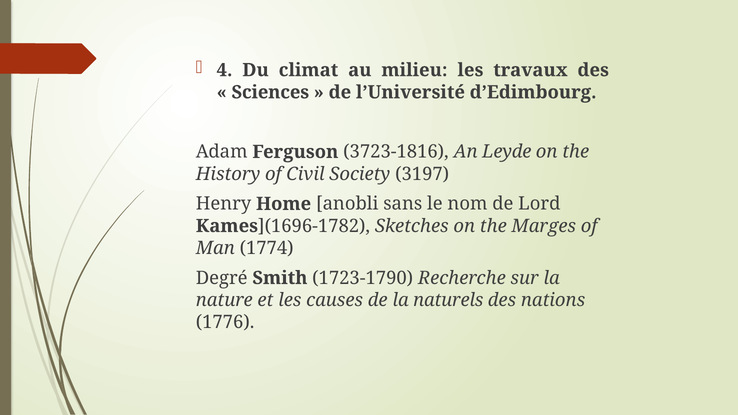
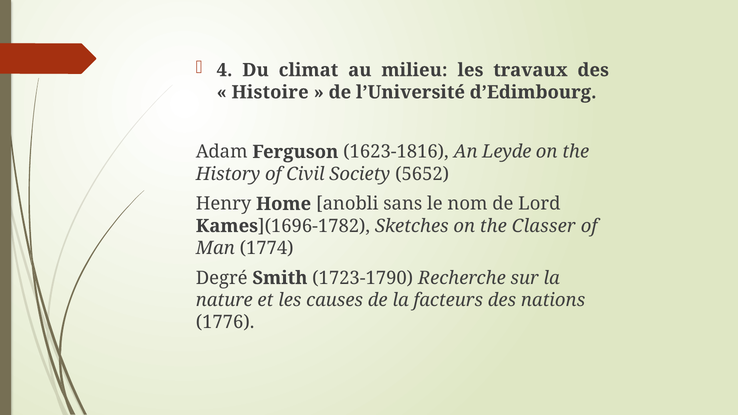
Sciences: Sciences -> Histoire
3723-1816: 3723-1816 -> 1623-1816
3197: 3197 -> 5652
Marges: Marges -> Classer
naturels: naturels -> facteurs
